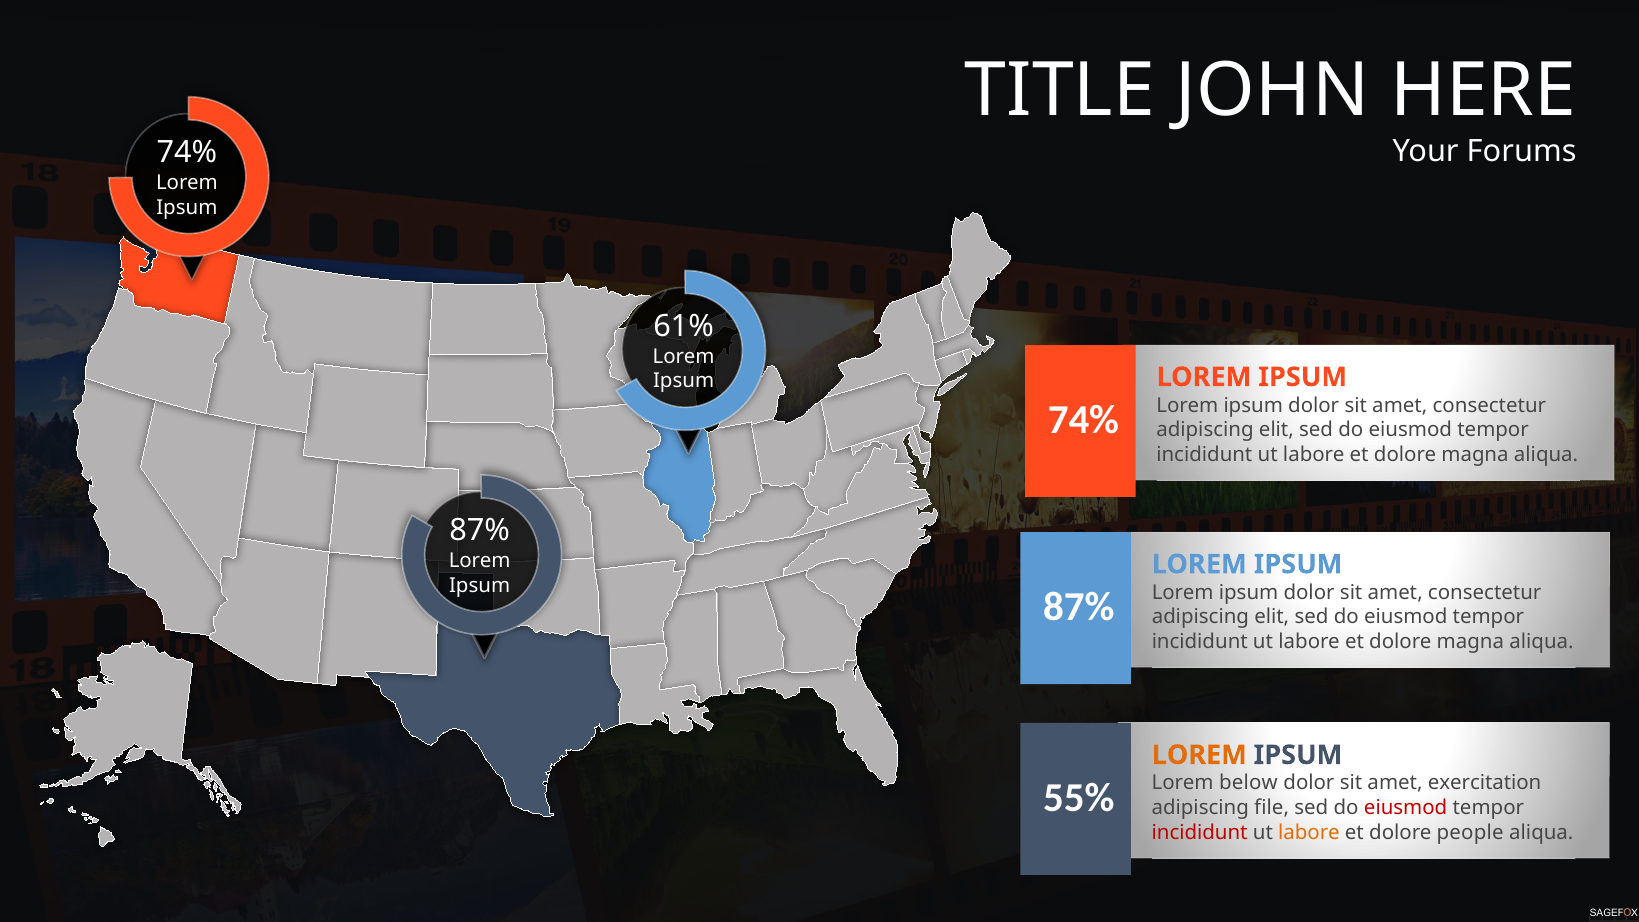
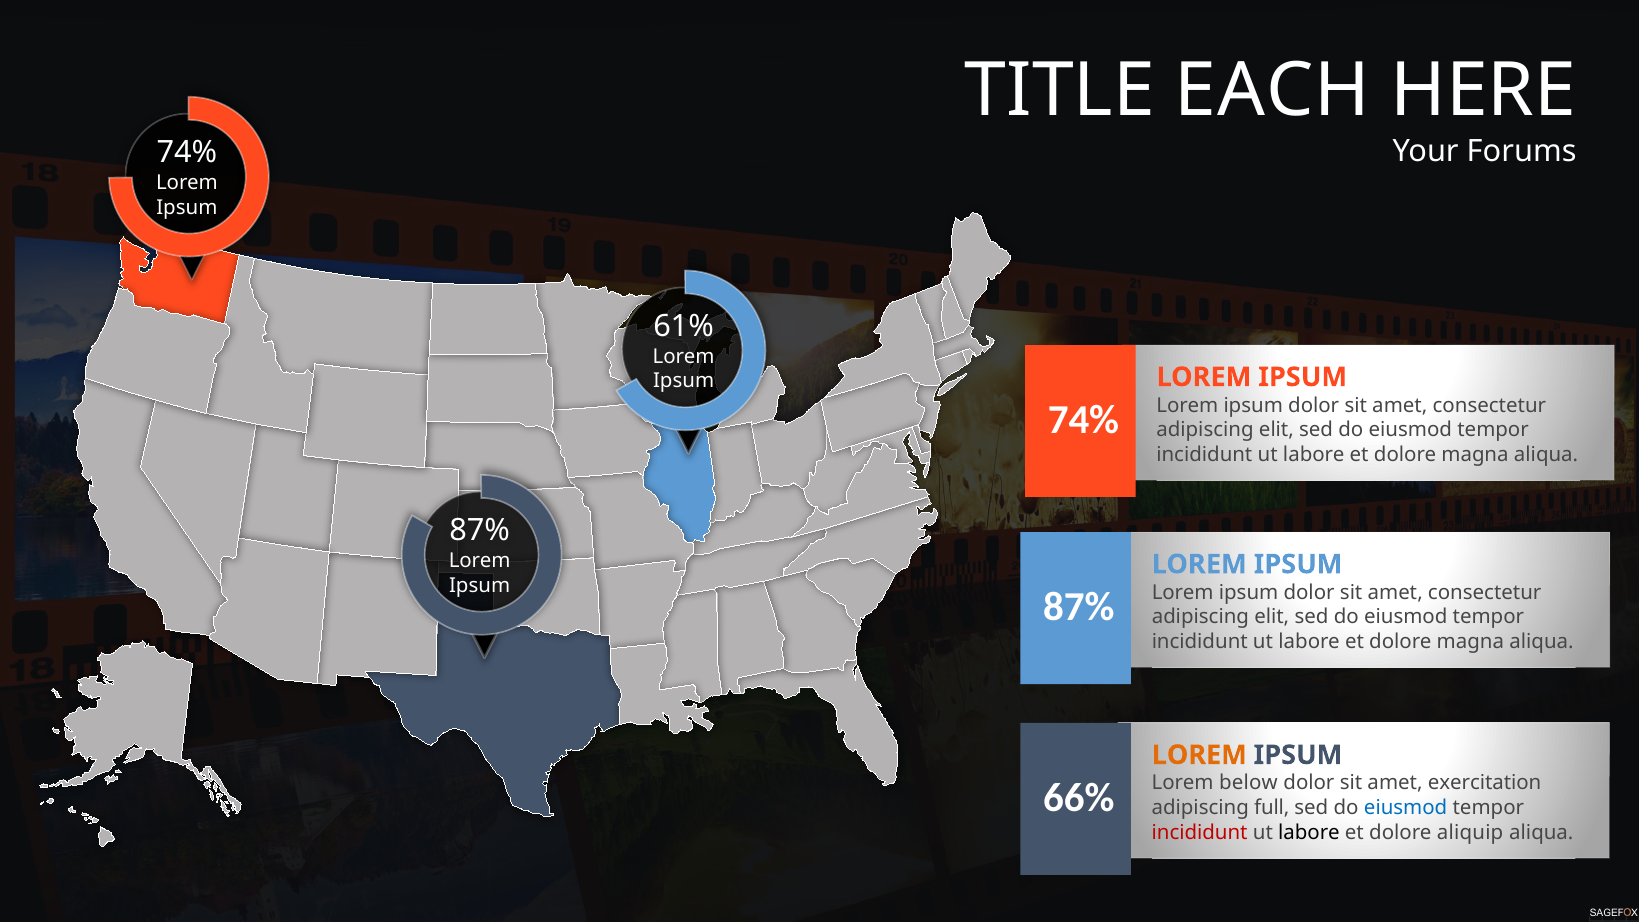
JOHN: JOHN -> EACH
55%: 55% -> 66%
file: file -> full
eiusmod at (1406, 808) colour: red -> blue
labore at (1309, 832) colour: orange -> black
people: people -> aliquip
